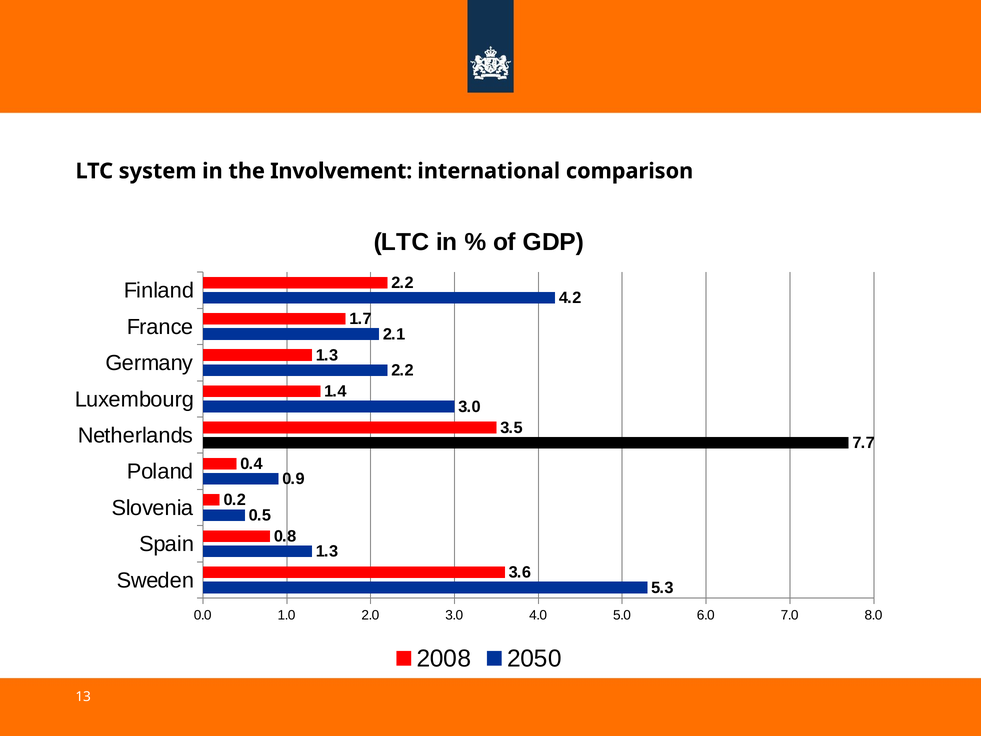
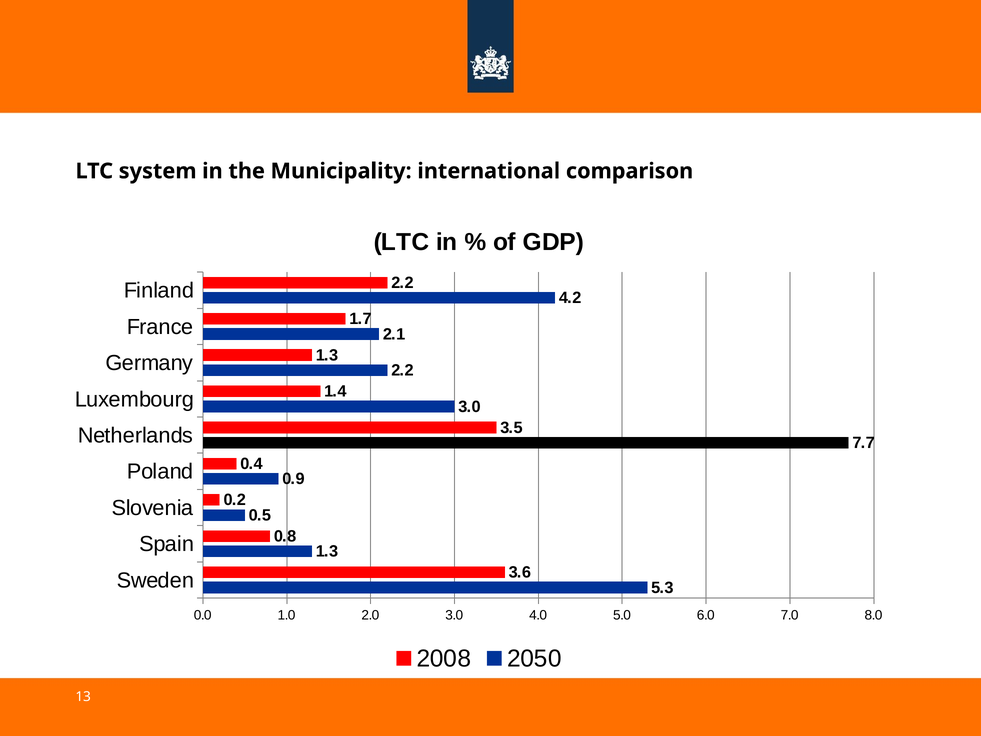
Involvement: Involvement -> Municipality
